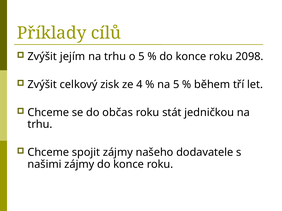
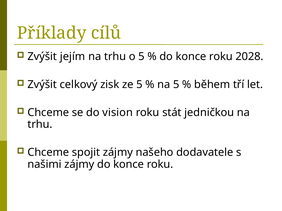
2098: 2098 -> 2028
ze 4: 4 -> 5
občas: občas -> vision
